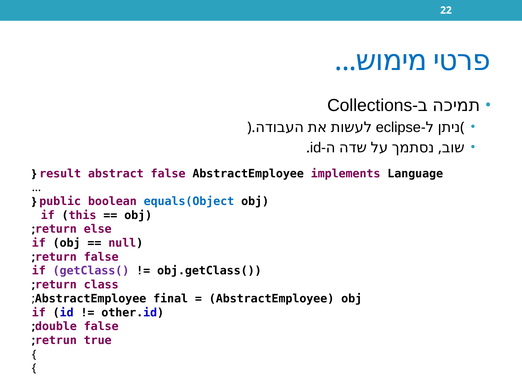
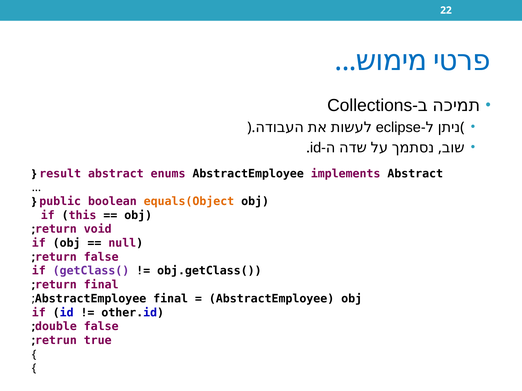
abstract false: false -> enums
implements Language: Language -> Abstract
equals(Object colour: blue -> orange
else: else -> void
return class: class -> final
